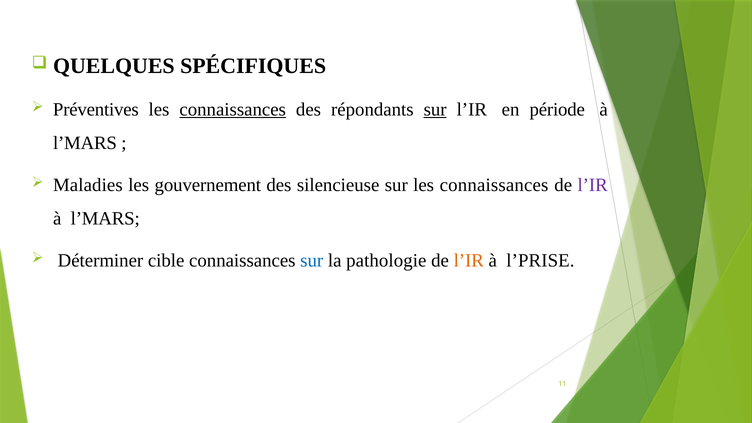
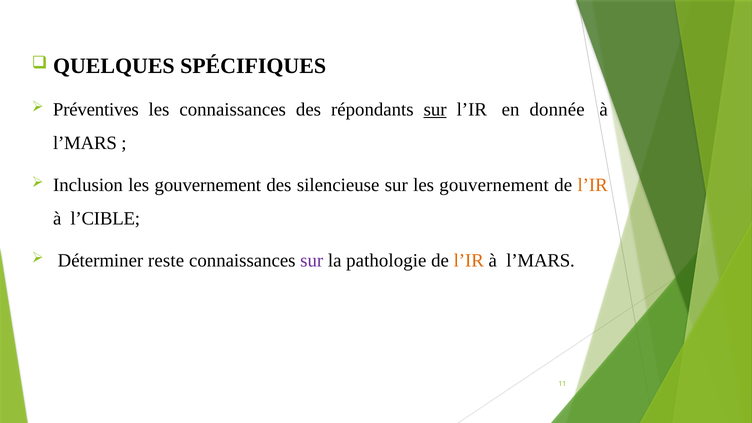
connaissances at (233, 109) underline: present -> none
période: période -> donnée
Maladies: Maladies -> Inclusion
sur les connaissances: connaissances -> gouvernement
l’IR at (593, 185) colour: purple -> orange
l’MARS at (105, 219): l’MARS -> l’CIBLE
cible: cible -> reste
sur at (312, 260) colour: blue -> purple
l’PRISE at (540, 260): l’PRISE -> l’MARS
